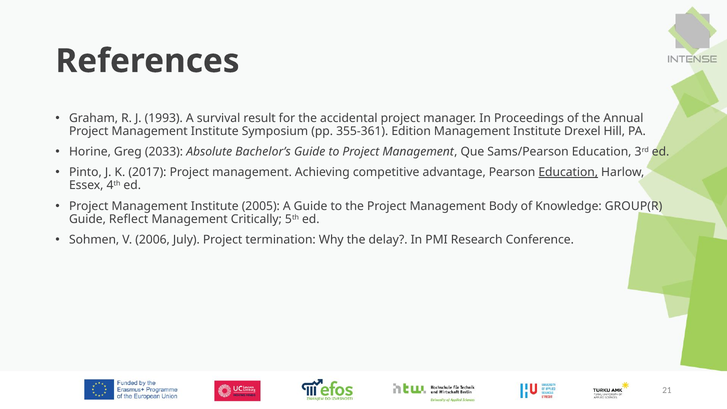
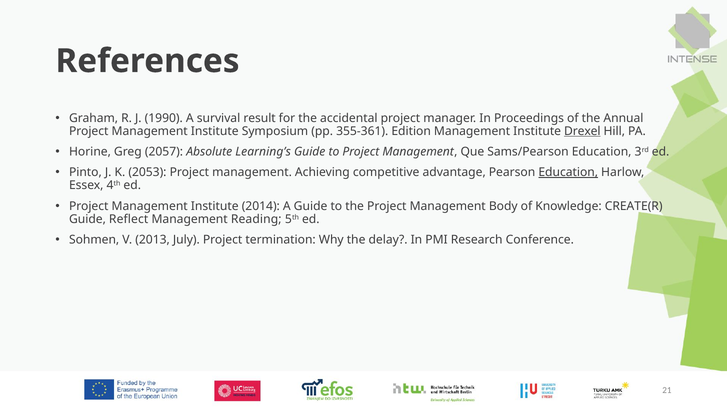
1993: 1993 -> 1990
Drexel underline: none -> present
2033: 2033 -> 2057
Bachelor’s: Bachelor’s -> Learning’s
2017: 2017 -> 2053
2005: 2005 -> 2014
GROUP(R: GROUP(R -> CREATE(R
Critically: Critically -> Reading
2006: 2006 -> 2013
